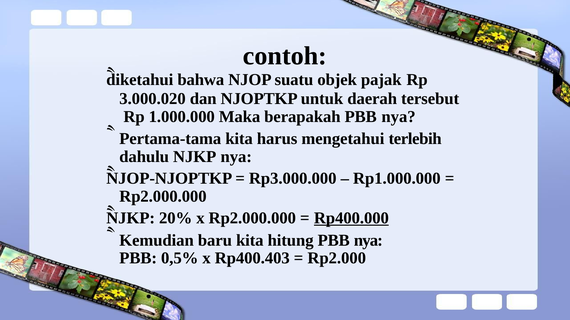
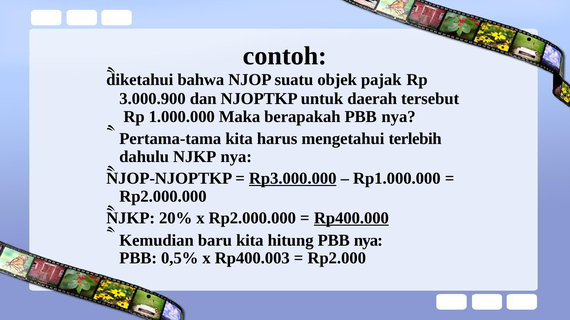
3.000.020: 3.000.020 -> 3.000.900
Rp3.000.000 underline: none -> present
Rp400.403: Rp400.403 -> Rp400.003
